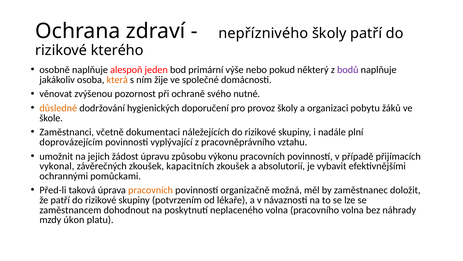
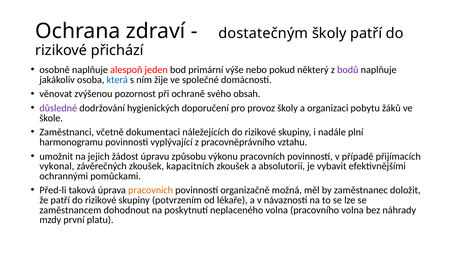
nepříznivého: nepříznivého -> dostatečným
kterého: kterého -> přichází
která colour: orange -> blue
nutné: nutné -> obsah
důsledné colour: orange -> purple
doprovázejícím: doprovázejícím -> harmonogramu
úkon: úkon -> první
